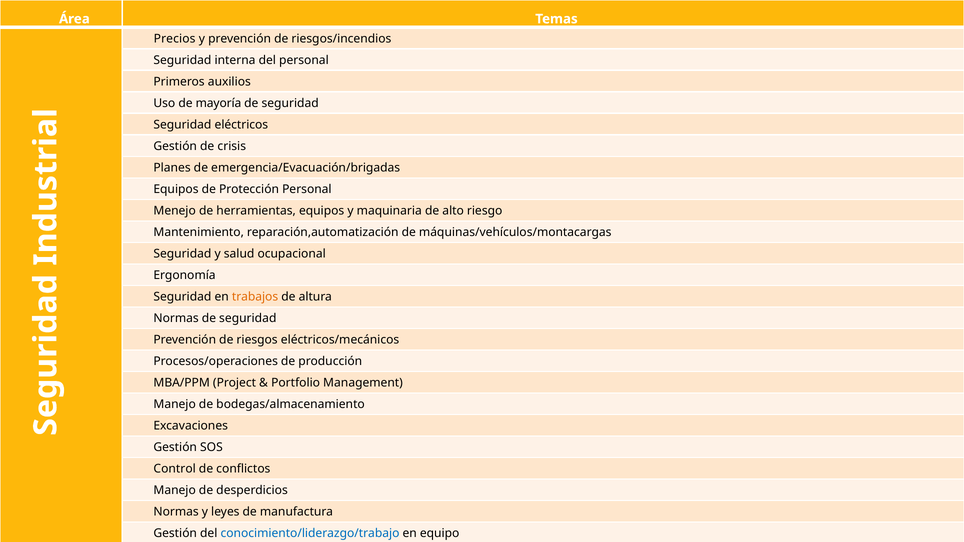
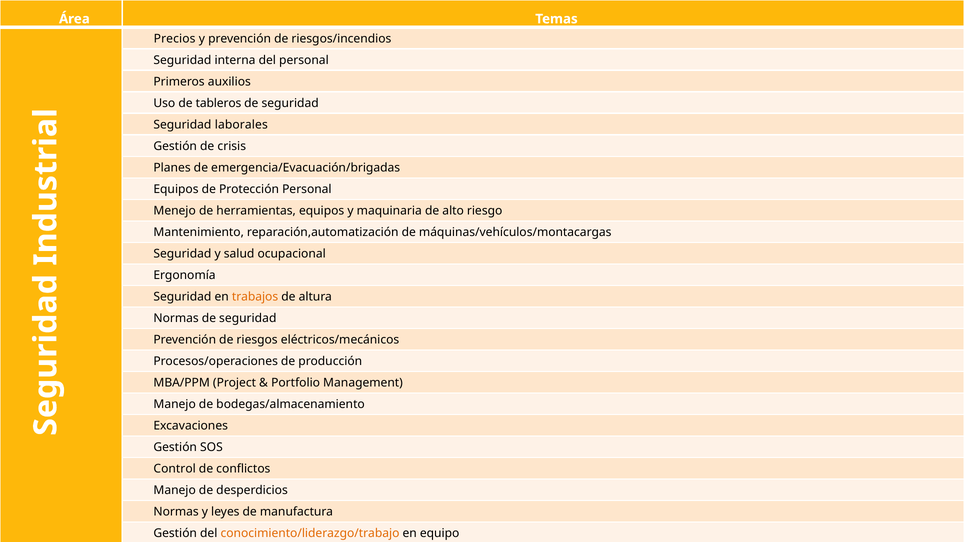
mayoría: mayoría -> tableros
eléctricos: eléctricos -> laborales
conocimiento/liderazgo/trabajo colour: blue -> orange
